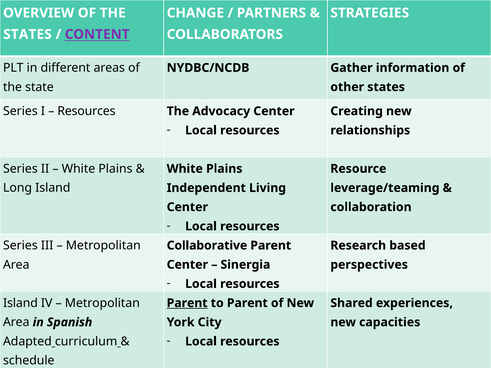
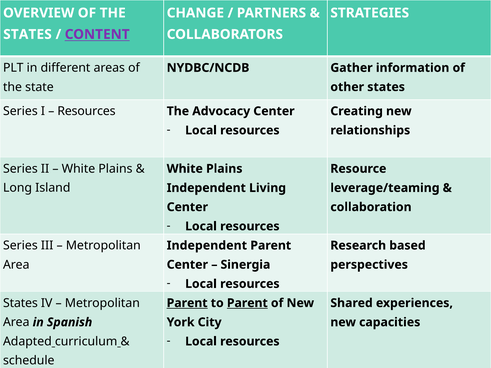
Collaborative at (207, 246): Collaborative -> Independent
Island at (20, 303): Island -> States
Parent at (247, 303) underline: none -> present
